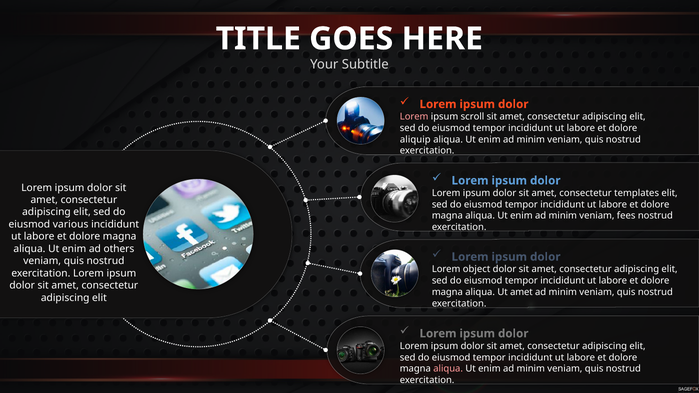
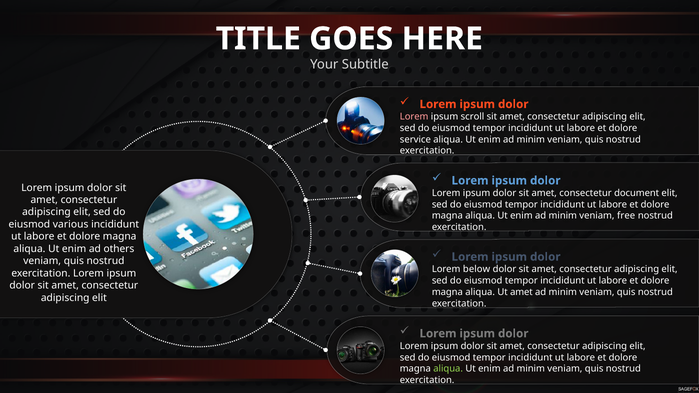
aliquip: aliquip -> service
templates: templates -> document
fees: fees -> free
object: object -> below
aliqua at (448, 369) colour: pink -> light green
